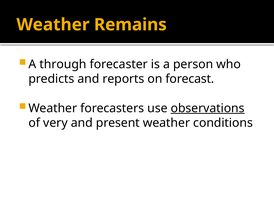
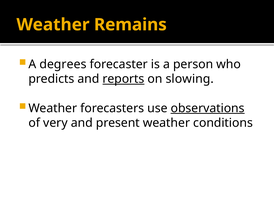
through: through -> degrees
reports underline: none -> present
forecast: forecast -> slowing
